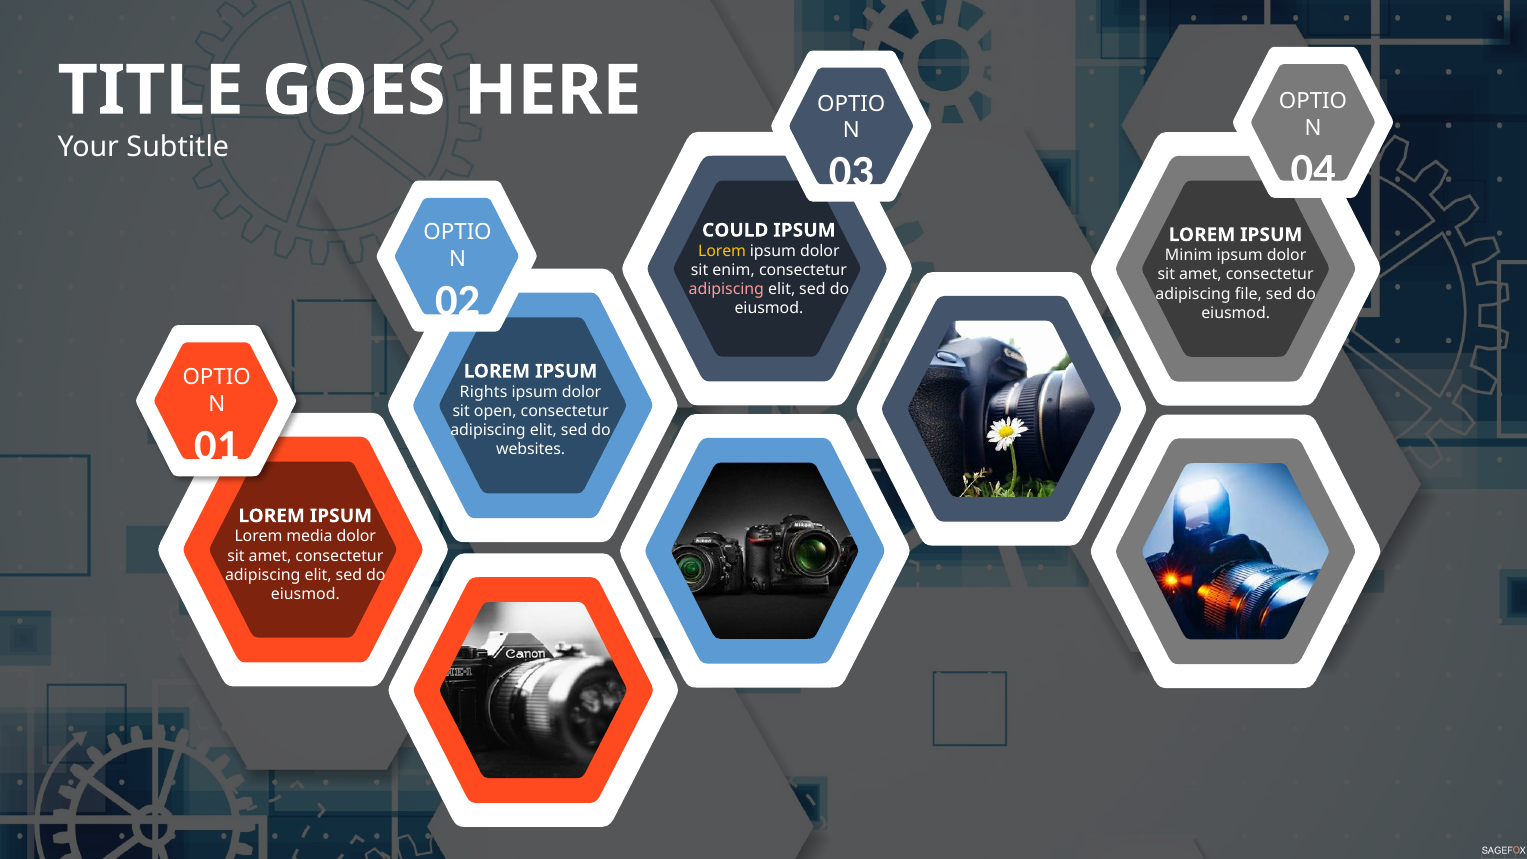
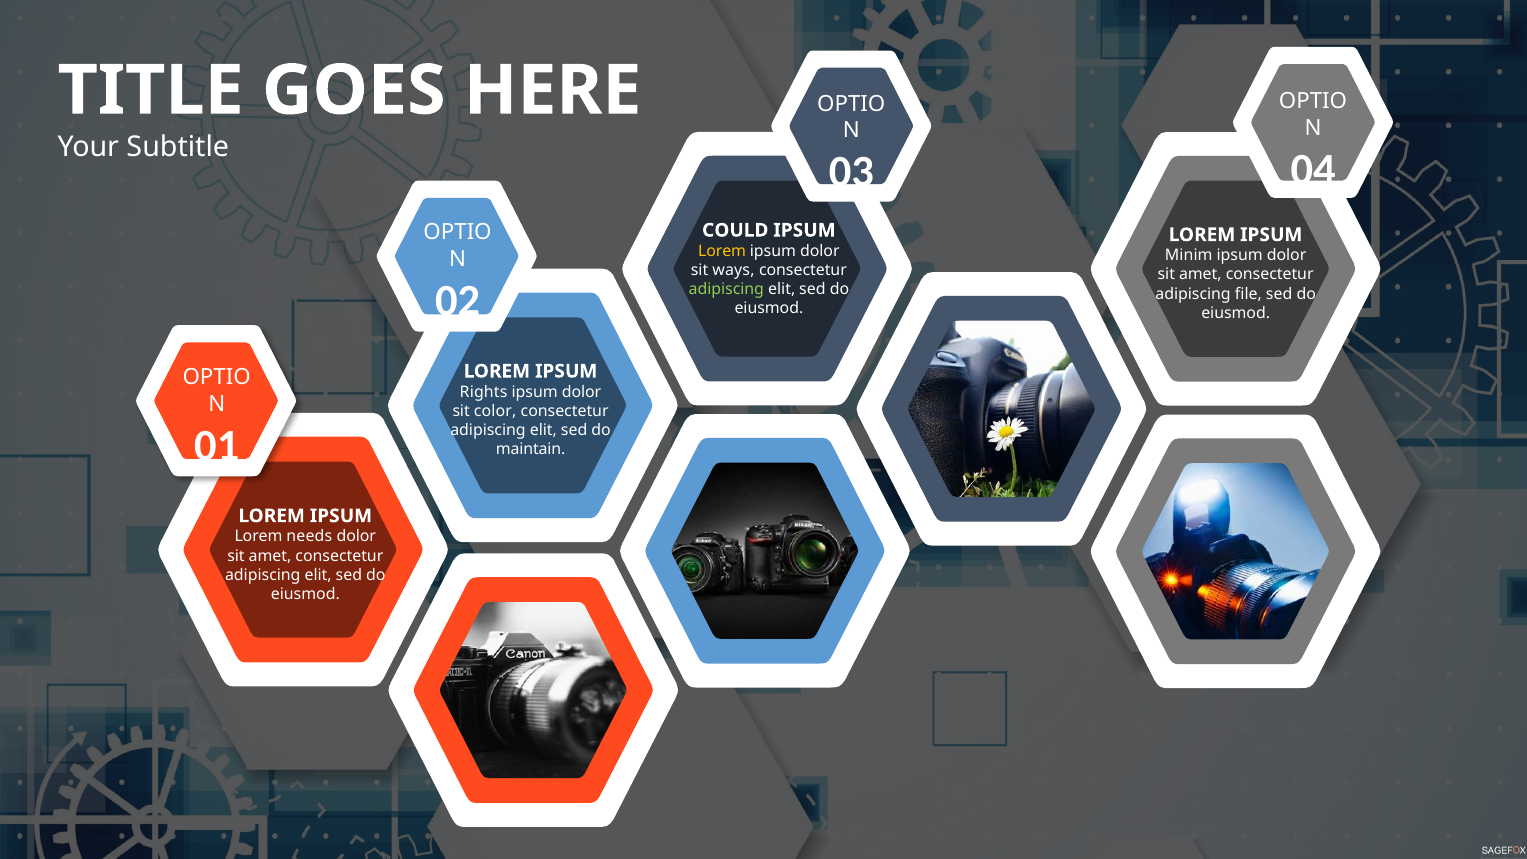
enim: enim -> ways
adipiscing at (726, 289) colour: pink -> light green
open: open -> color
websites: websites -> maintain
media: media -> needs
